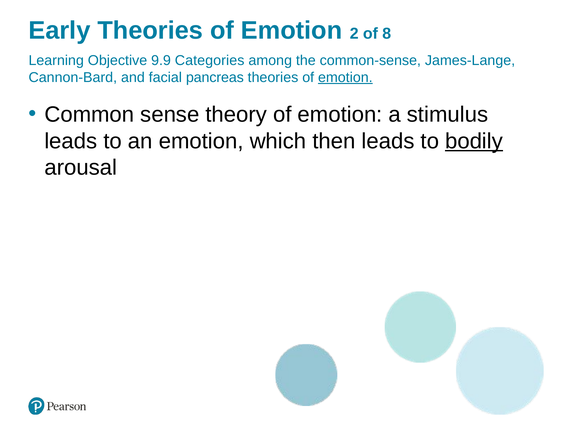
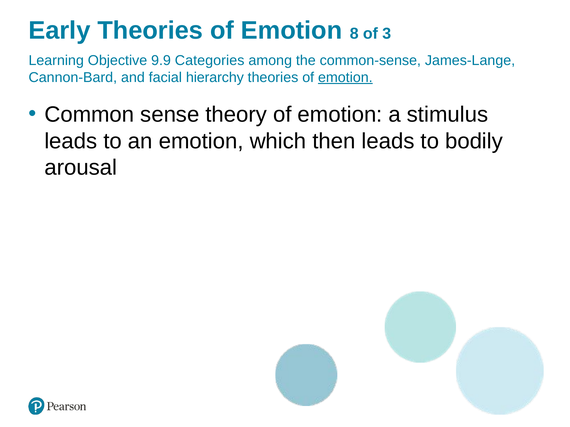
2: 2 -> 8
8: 8 -> 3
pancreas: pancreas -> hierarchy
bodily underline: present -> none
